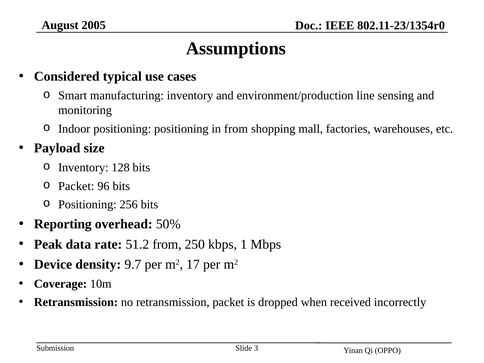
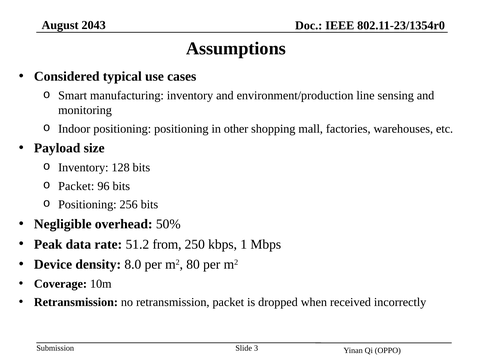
2005: 2005 -> 2043
in from: from -> other
Reporting: Reporting -> Negligible
9.7: 9.7 -> 8.0
17: 17 -> 80
